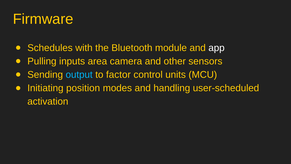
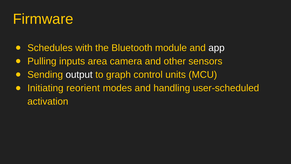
output colour: light blue -> white
factor: factor -> graph
position: position -> reorient
